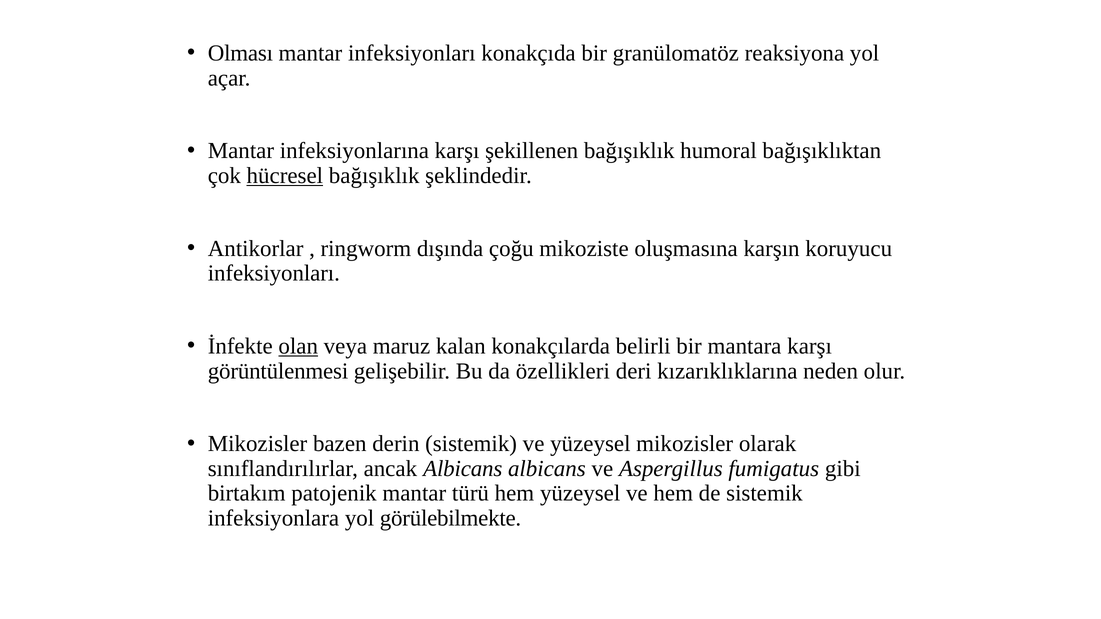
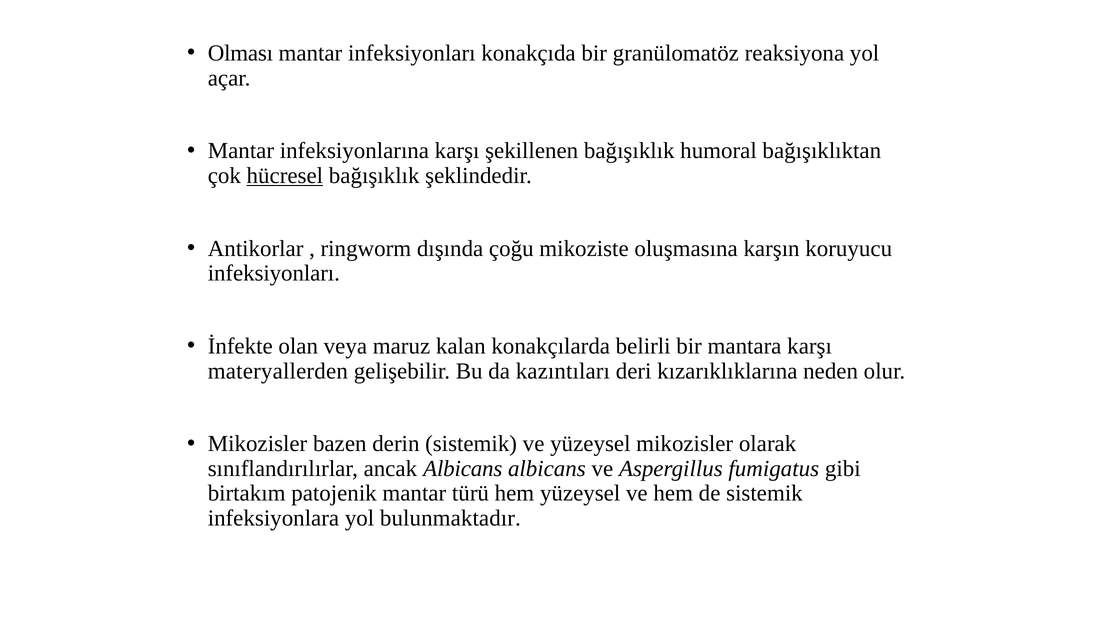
olan underline: present -> none
görüntülenmesi: görüntülenmesi -> materyallerden
özellikleri: özellikleri -> kazıntıları
görülebilmekte: görülebilmekte -> bulunmaktadır
